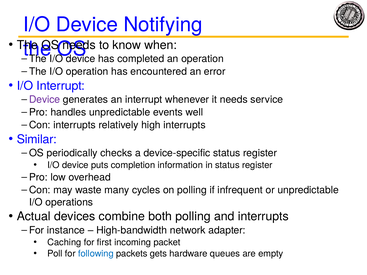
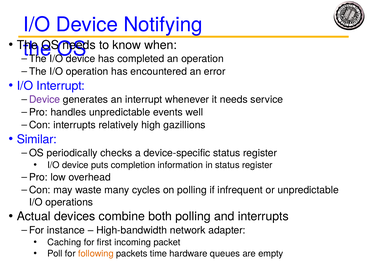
high interrupts: interrupts -> gazillions
following colour: blue -> orange
gets: gets -> time
